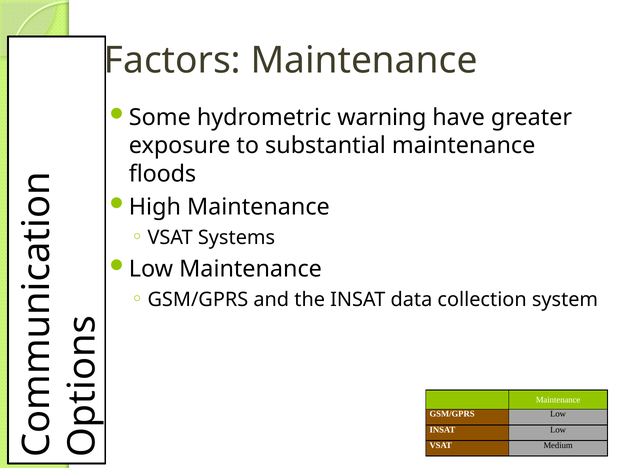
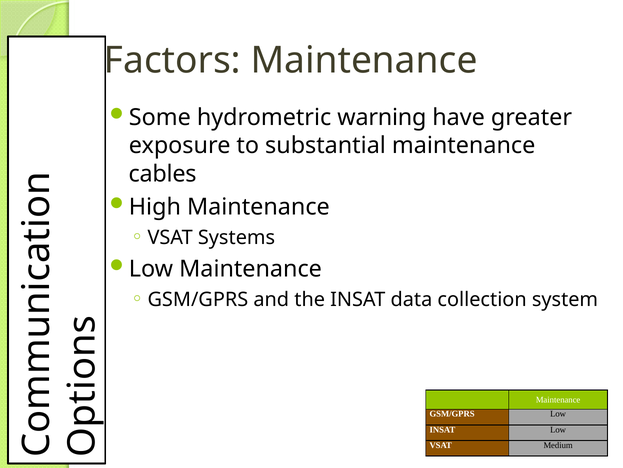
floods: floods -> cables
